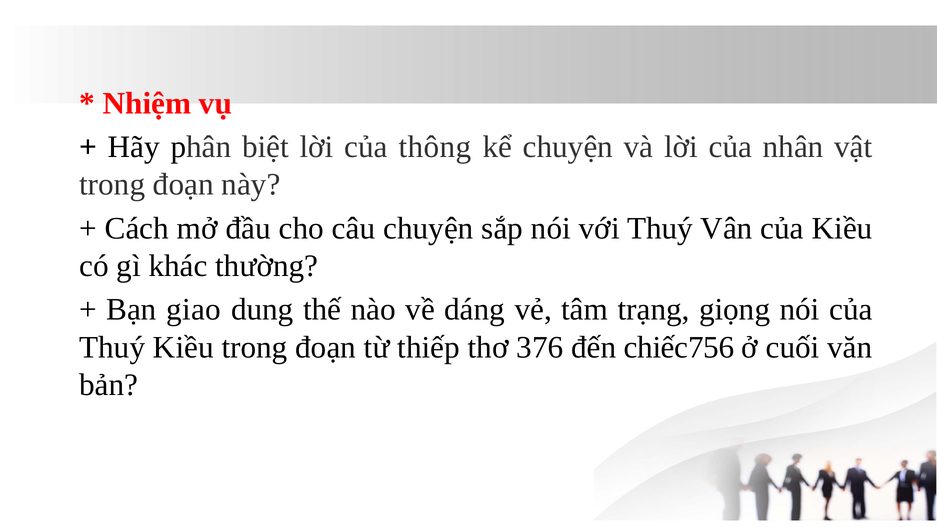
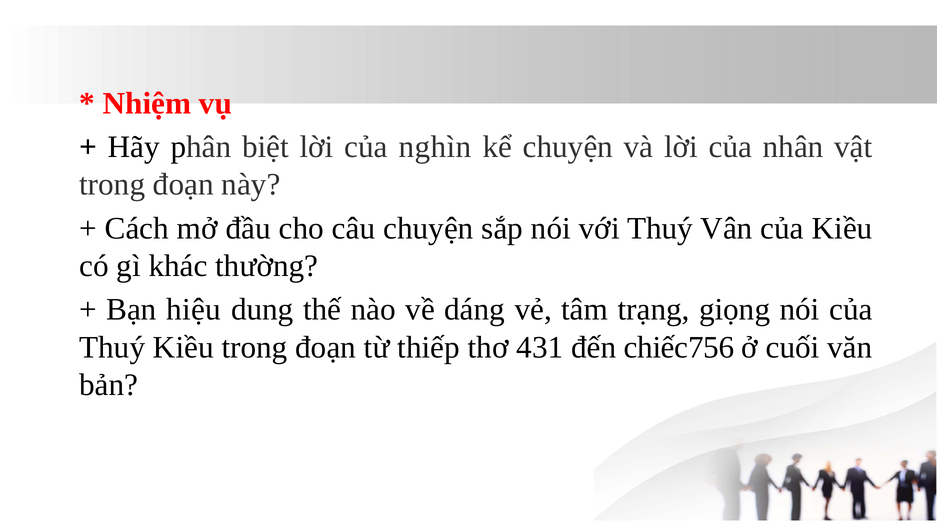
thông: thông -> nghìn
giao: giao -> hiệu
376: 376 -> 431
